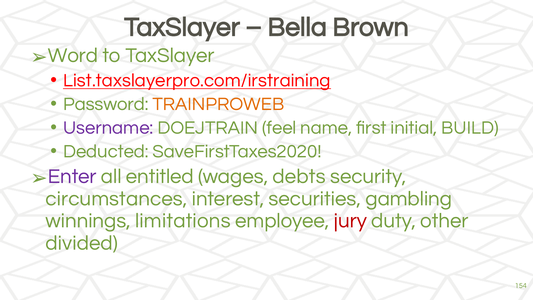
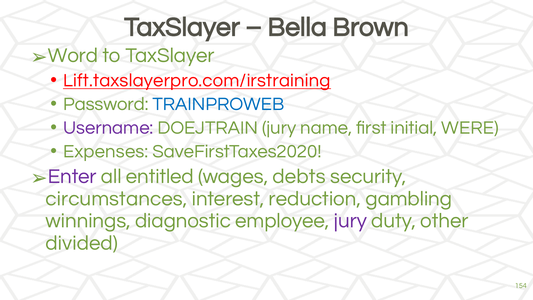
List.taxslayerpro.com/irstraining: List.taxslayerpro.com/irstraining -> Lift.taxslayerpro.com/irstraining
TRAINPROWEB colour: orange -> blue
DOEJTRAIN feel: feel -> jury
BUILD: BUILD -> WERE
Deducted: Deducted -> Expenses
securities: securities -> reduction
limitations: limitations -> diagnostic
jury at (350, 221) colour: red -> purple
